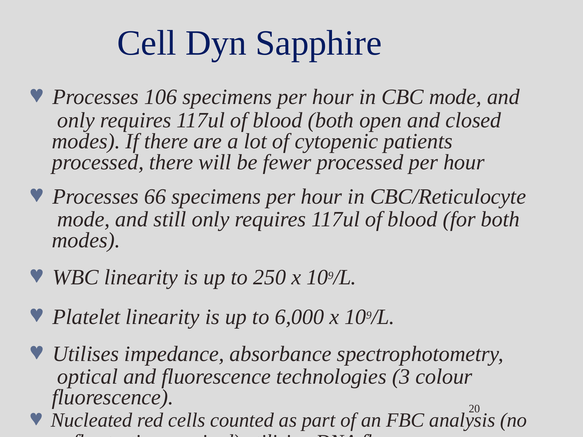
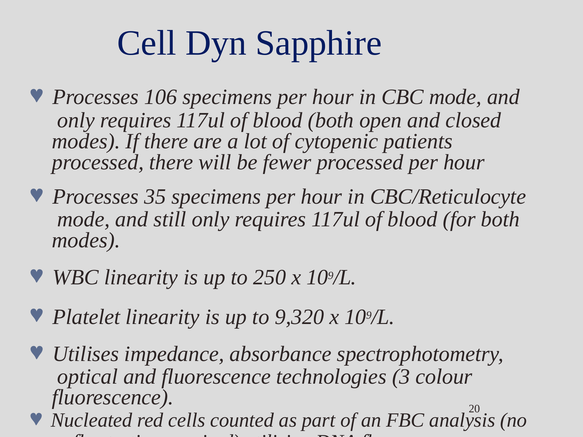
66: 66 -> 35
6,000: 6,000 -> 9,320
